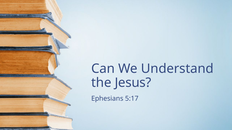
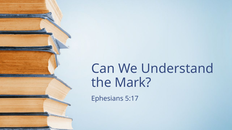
Jesus: Jesus -> Mark
